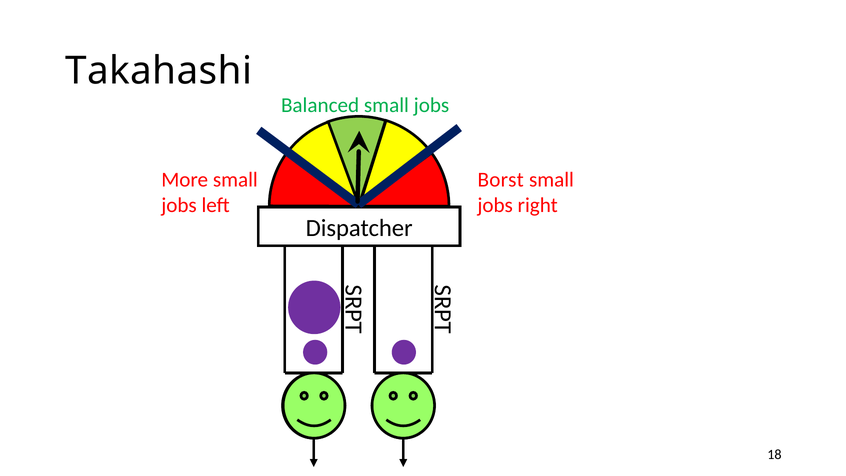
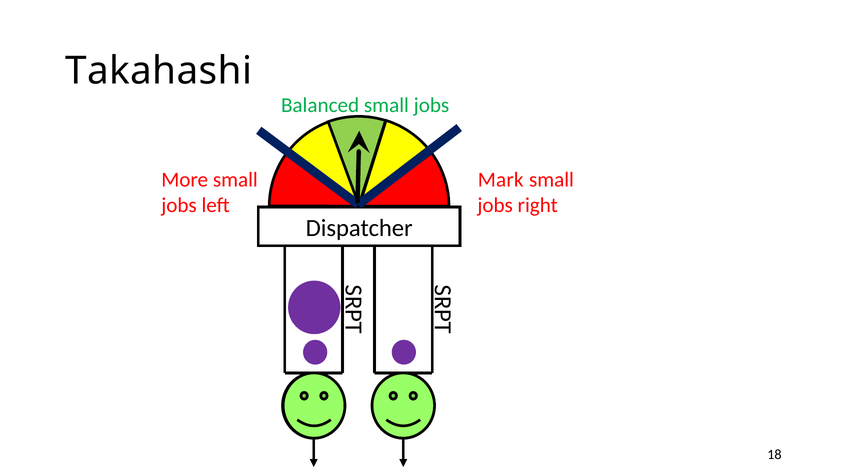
Borst: Borst -> Mark
